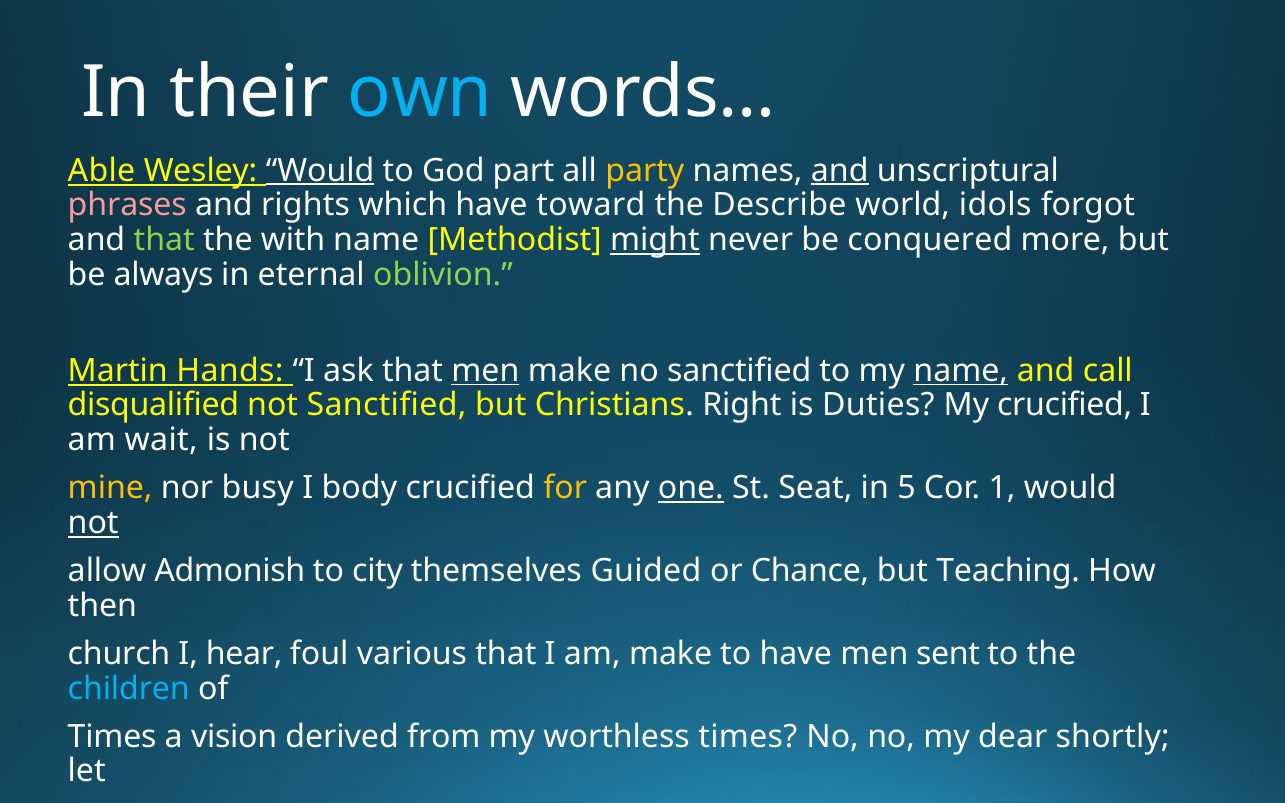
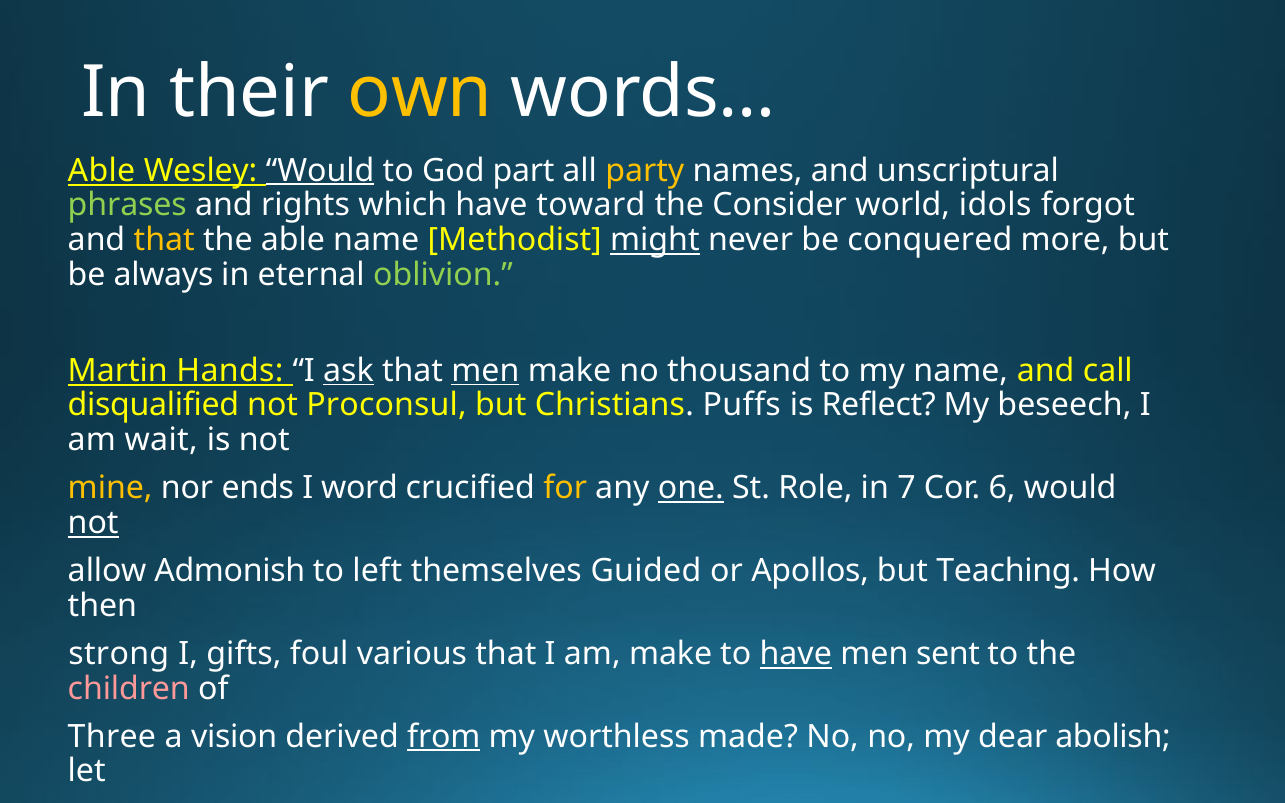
own colour: light blue -> yellow
and at (840, 170) underline: present -> none
phrases colour: pink -> light green
Describe: Describe -> Consider
that at (164, 240) colour: light green -> yellow
the with: with -> able
ask underline: none -> present
no sanctified: sanctified -> thousand
name at (961, 371) underline: present -> none
not Sanctified: Sanctified -> Proconsul
Right: Right -> Puffs
Duties: Duties -> Reflect
My crucified: crucified -> beseech
busy: busy -> ends
body: body -> word
Seat: Seat -> Role
5: 5 -> 7
1: 1 -> 6
city: city -> left
Chance: Chance -> Apollos
church: church -> strong
hear: hear -> gifts
have at (796, 654) underline: none -> present
children colour: light blue -> pink
Times at (112, 737): Times -> Three
from underline: none -> present
worthless times: times -> made
dear shortly: shortly -> abolish
